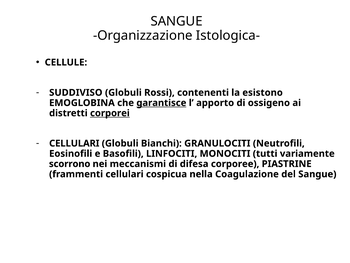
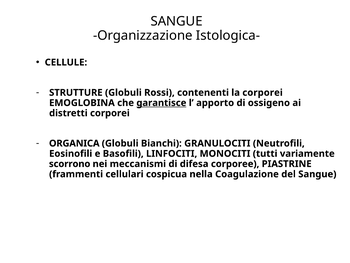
SUDDIVISO: SUDDIVISO -> STRUTTURE
la esistono: esistono -> corporei
corporei at (110, 113) underline: present -> none
CELLULARI at (74, 143): CELLULARI -> ORGANICA
